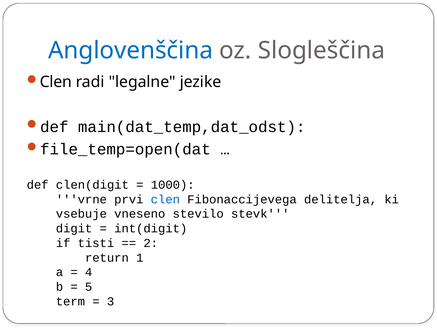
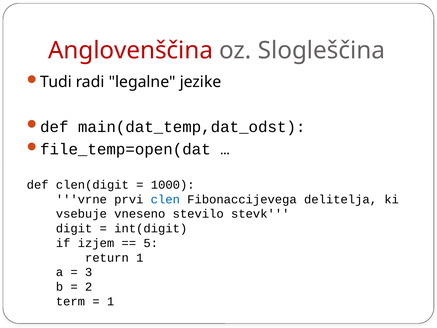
Anglovenščina colour: blue -> red
Clen at (56, 82): Clen -> Tudi
tisti: tisti -> izjem
2: 2 -> 5
4: 4 -> 3
5: 5 -> 2
3 at (111, 301): 3 -> 1
